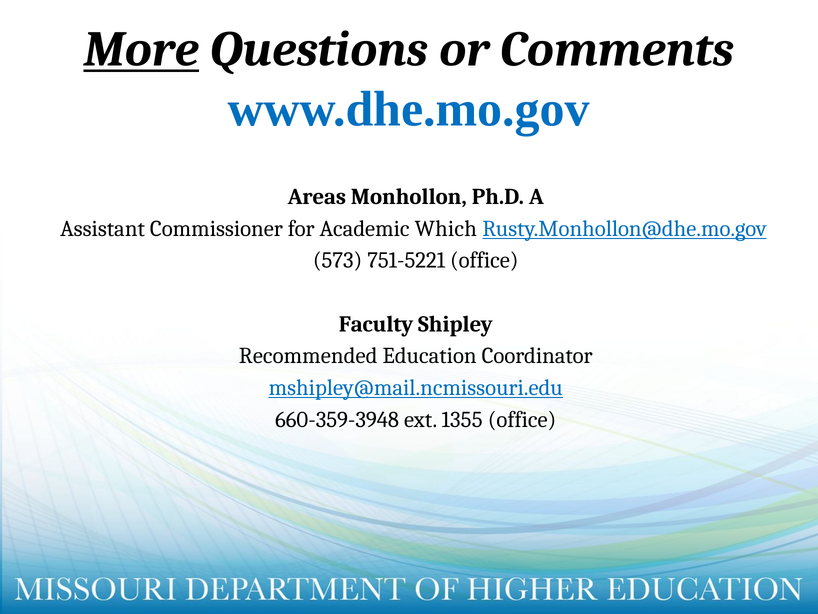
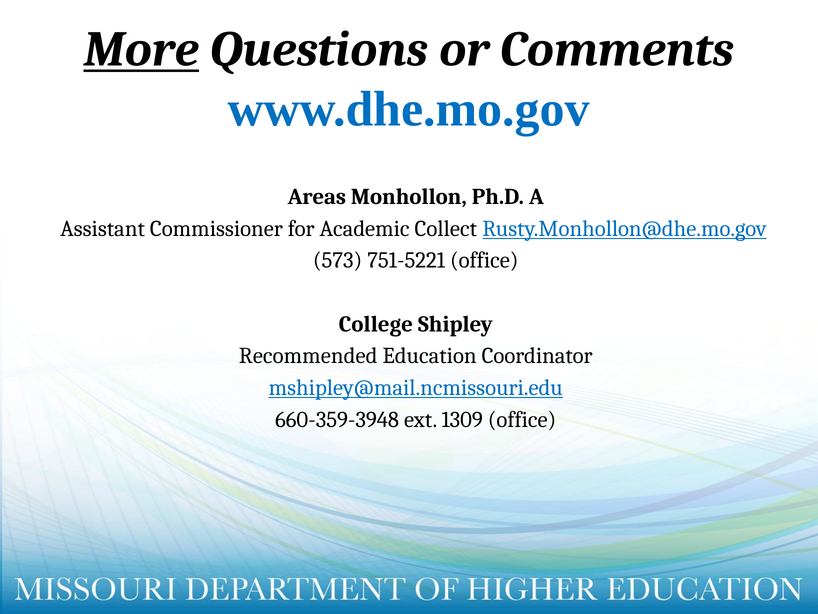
Which: Which -> Collect
Faculty: Faculty -> College
1355: 1355 -> 1309
